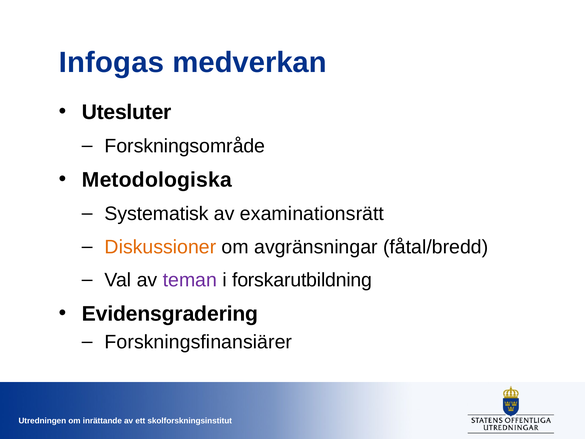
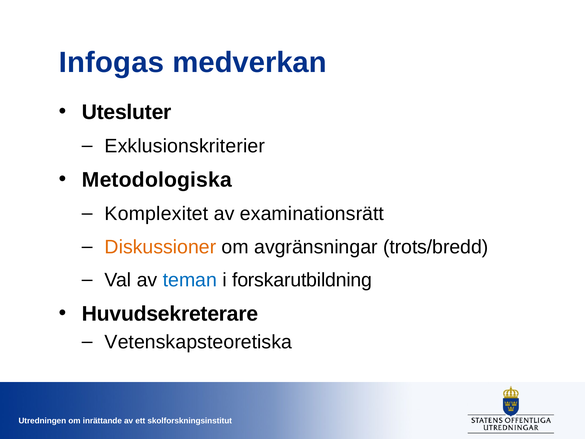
Forskningsområde: Forskningsområde -> Exklusionskriterier
Systematisk: Systematisk -> Komplexitet
fåtal/bredd: fåtal/bredd -> trots/bredd
teman colour: purple -> blue
Evidensgradering: Evidensgradering -> Huvudsekreterare
Forskningsfinansiärer: Forskningsfinansiärer -> Vetenskapsteoretiska
